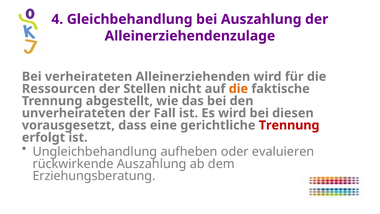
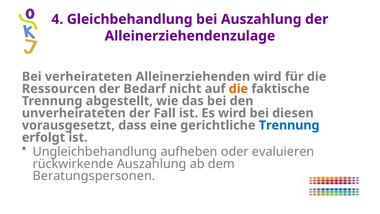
Stellen: Stellen -> Bedarf
Trennung at (289, 125) colour: red -> blue
Erziehungsberatung: Erziehungsberatung -> Beratungspersonen
